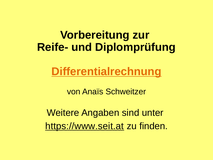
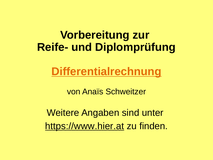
https://www.seit.at: https://www.seit.at -> https://www.hier.at
